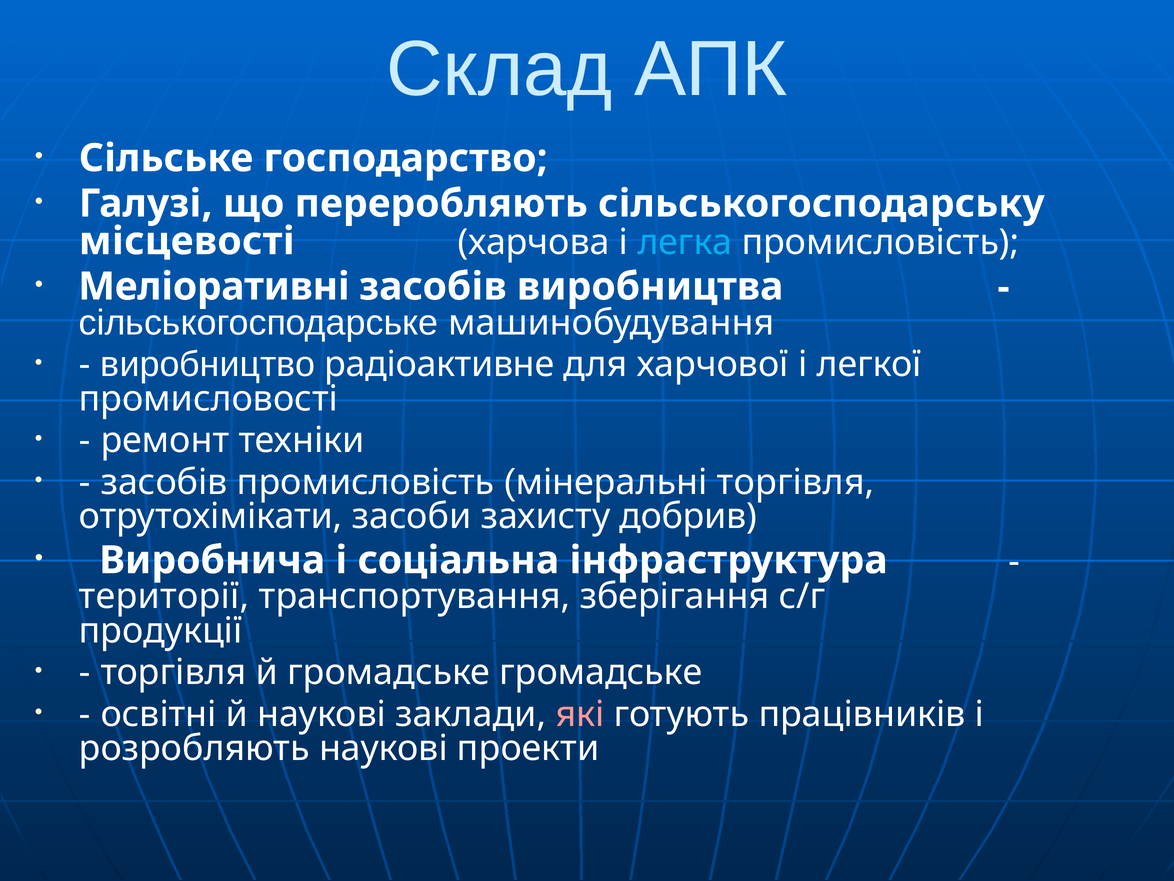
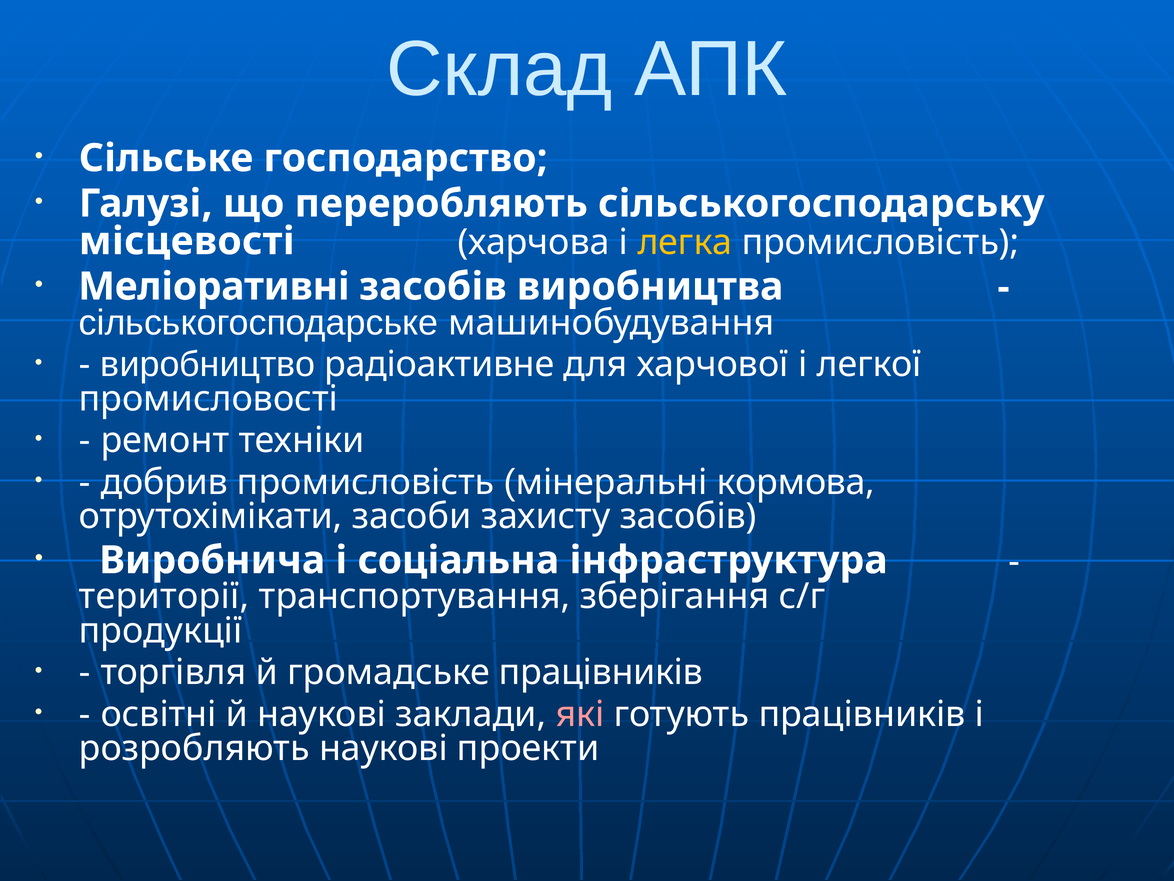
легка colour: light blue -> yellow
засобів at (164, 482): засобів -> добрив
мінеральні торгівля: торгівля -> кормова
захисту добрив: добрив -> засобів
громадське громадське: громадське -> працівників
